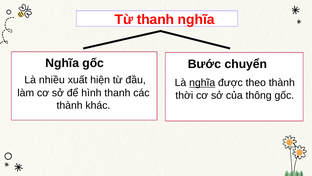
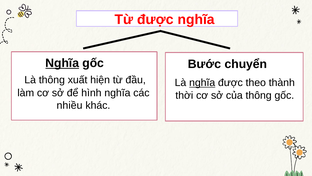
Từ thanh: thanh -> được
Nghĩa at (62, 63) underline: none -> present
Là nhiều: nhiều -> thông
hình thanh: thanh -> nghĩa
thành at (70, 105): thành -> nhiều
